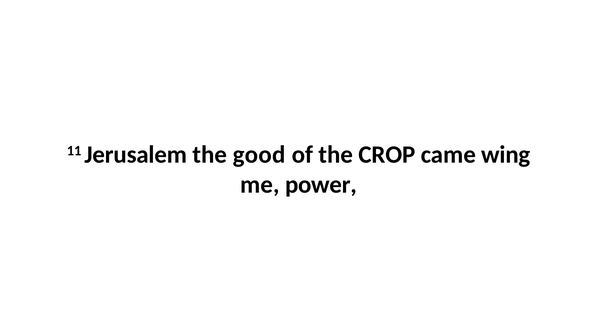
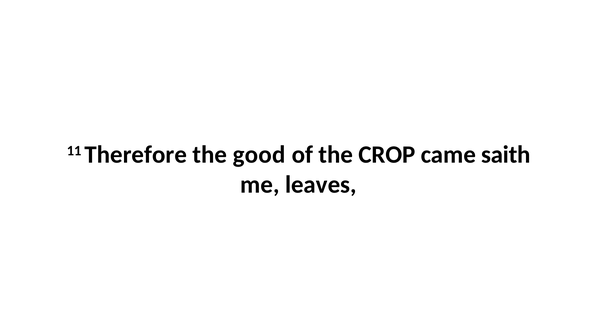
Jerusalem: Jerusalem -> Therefore
wing: wing -> saith
power: power -> leaves
